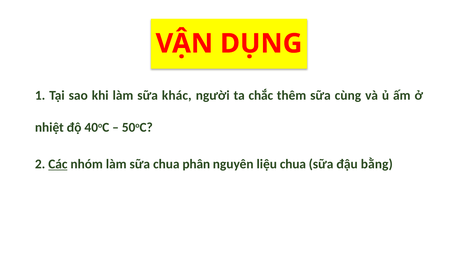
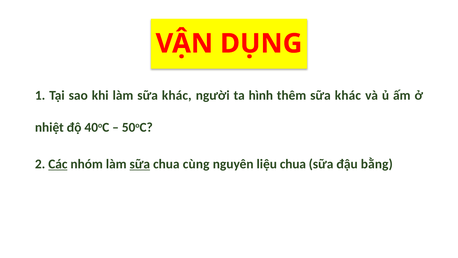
chắc: chắc -> hình
thêm sữa cùng: cùng -> khác
sữa at (140, 164) underline: none -> present
phân: phân -> cùng
